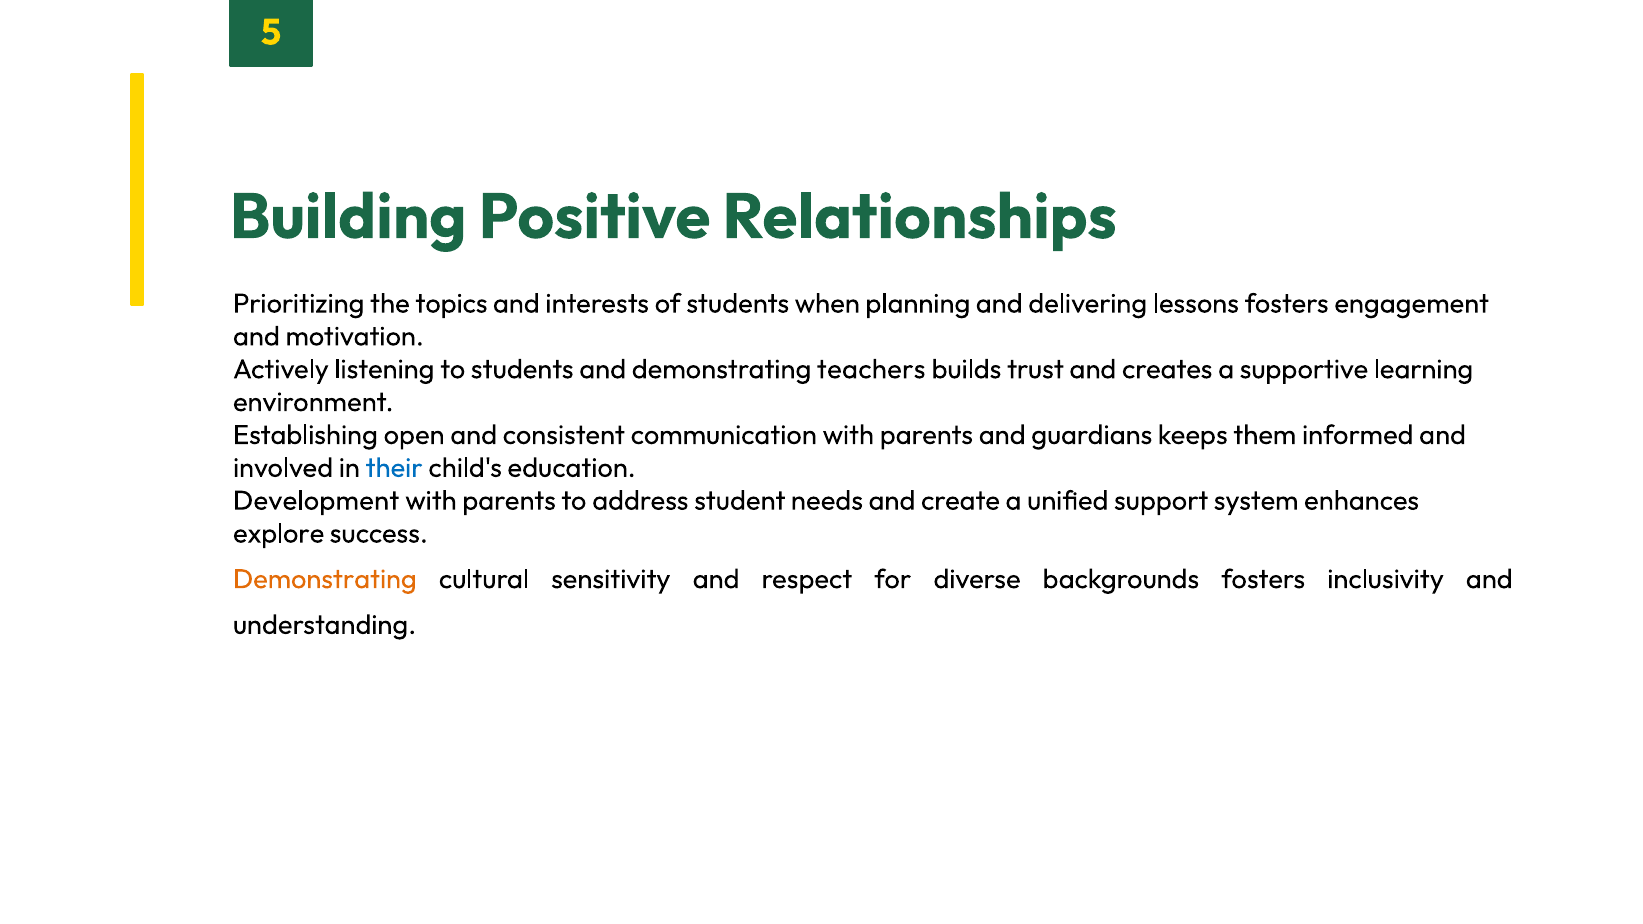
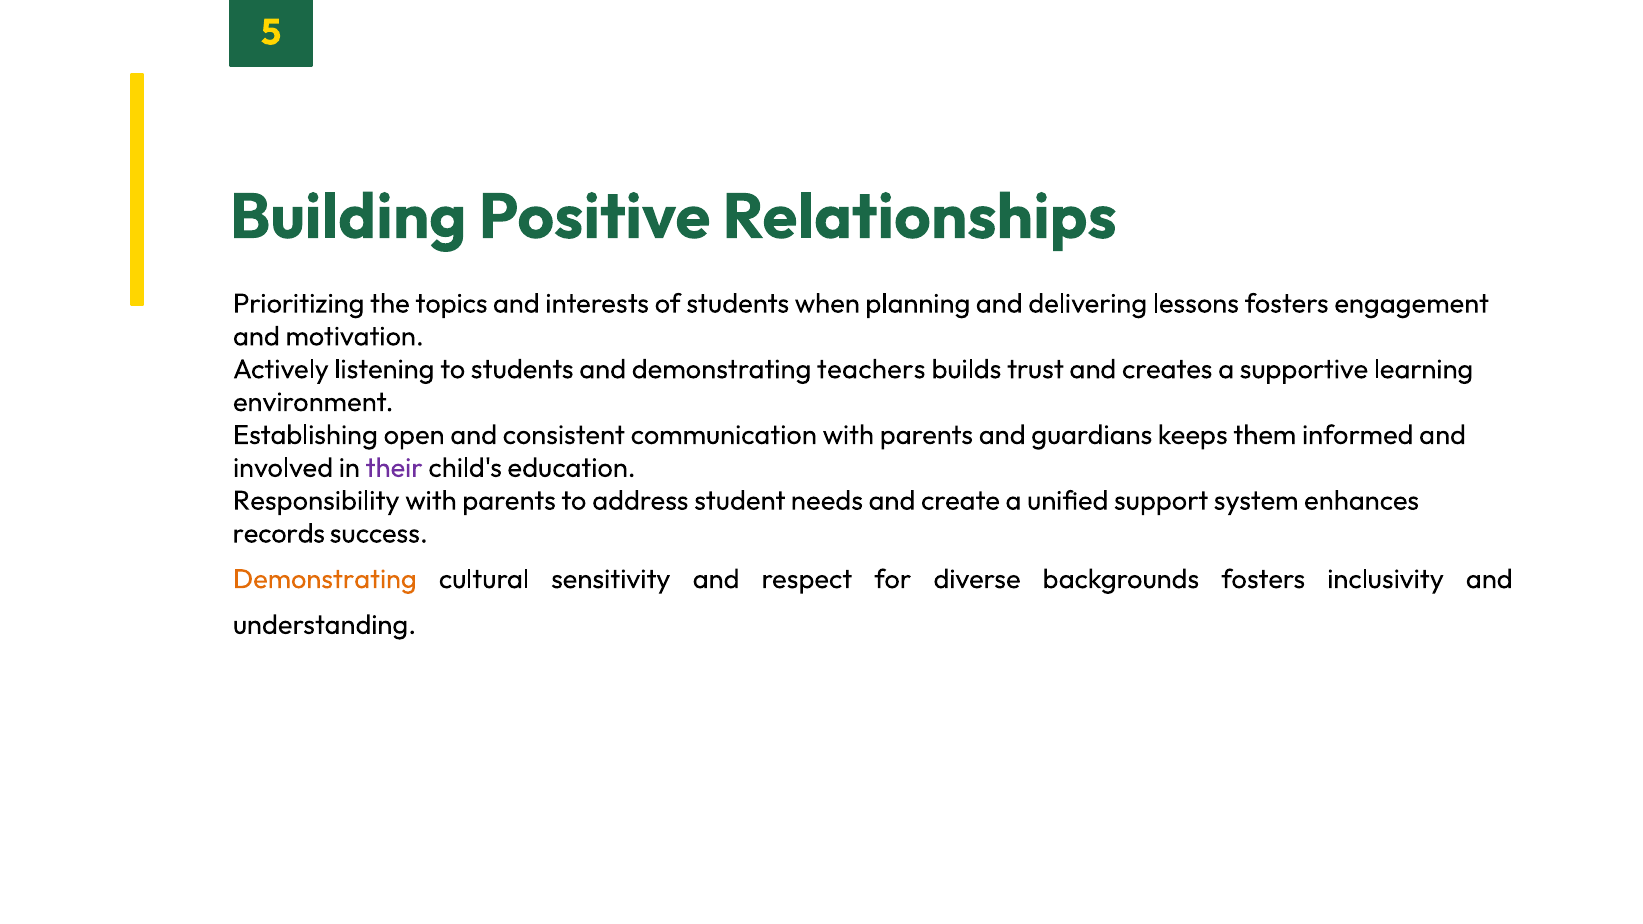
their colour: blue -> purple
Development: Development -> Responsibility
explore: explore -> records
